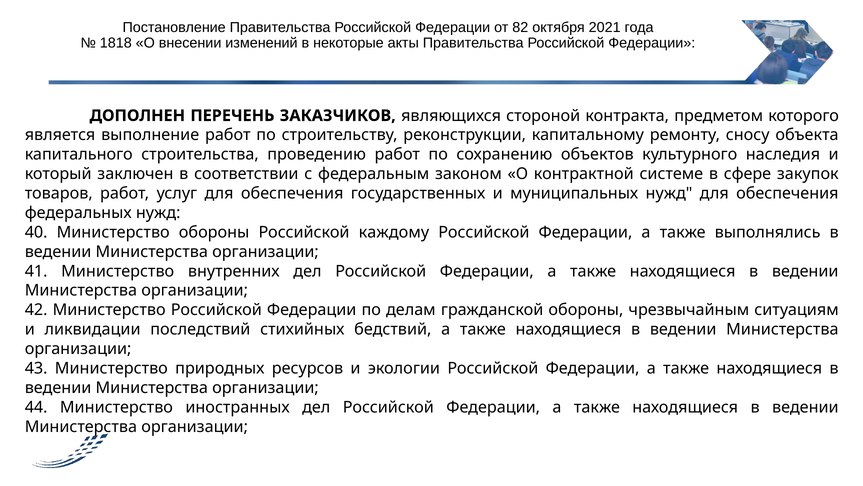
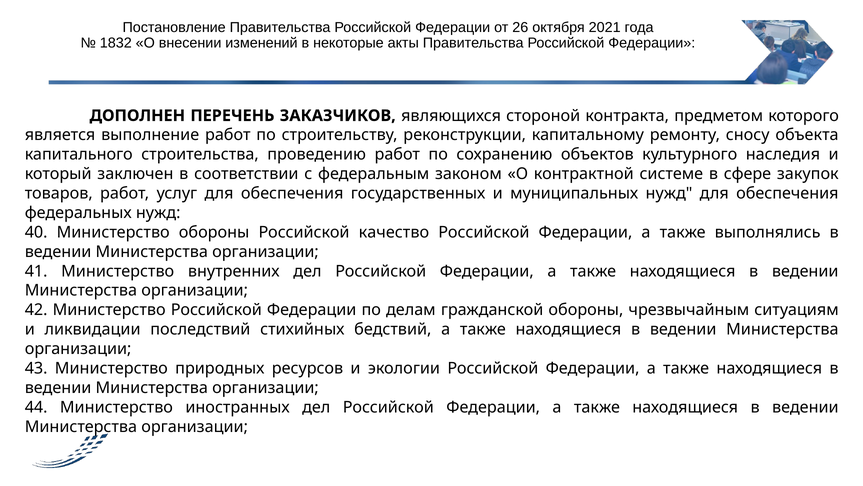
82: 82 -> 26
1818: 1818 -> 1832
каждому: каждому -> качество
